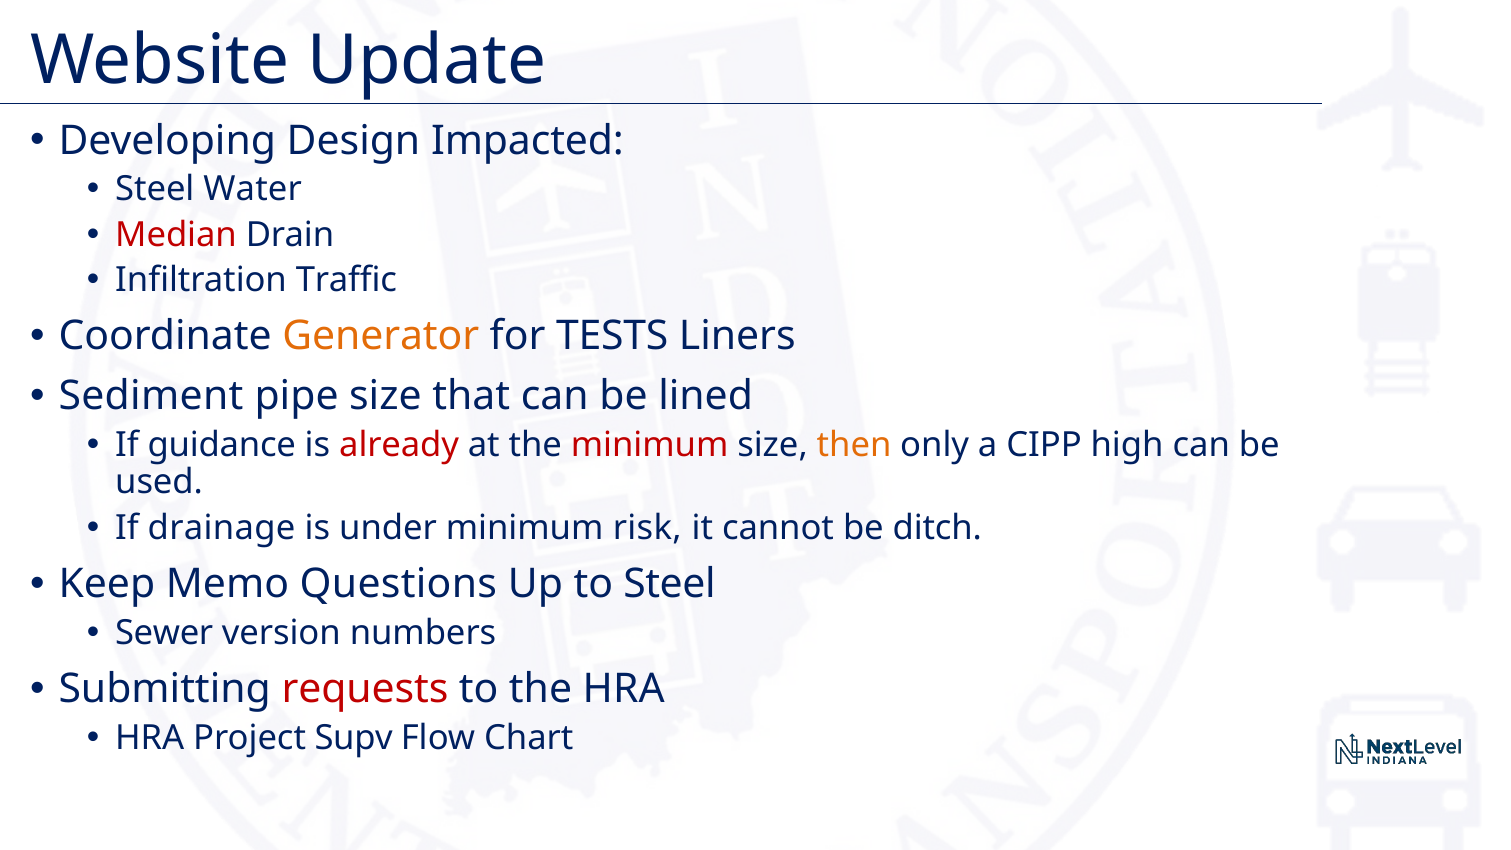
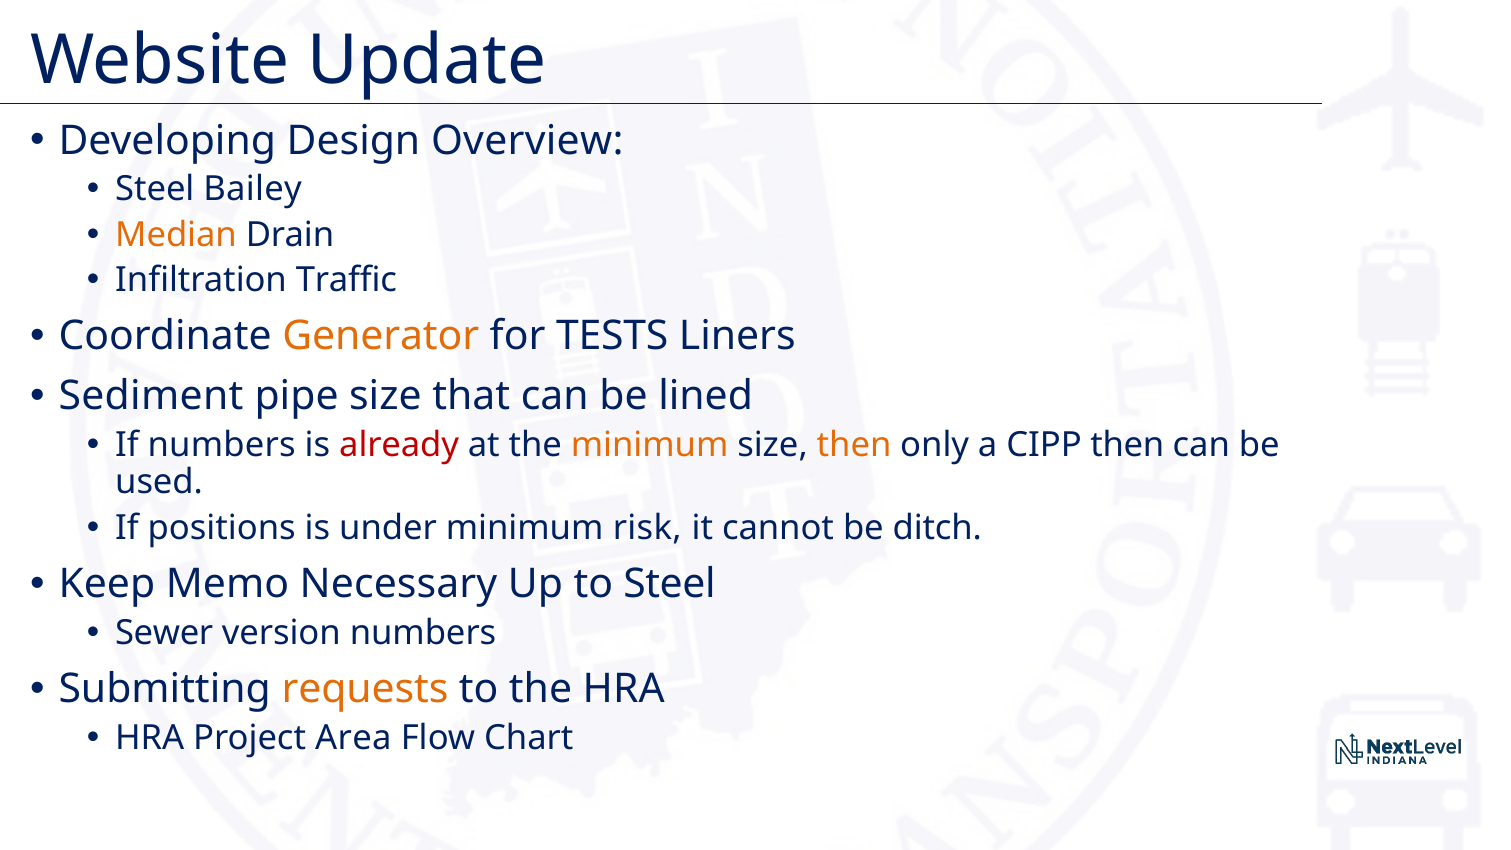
Impacted: Impacted -> Overview
Water: Water -> Bailey
Median colour: red -> orange
If guidance: guidance -> numbers
minimum at (650, 445) colour: red -> orange
CIPP high: high -> then
drainage: drainage -> positions
Questions: Questions -> Necessary
requests colour: red -> orange
Supv: Supv -> Area
